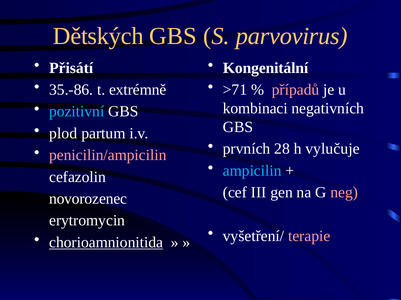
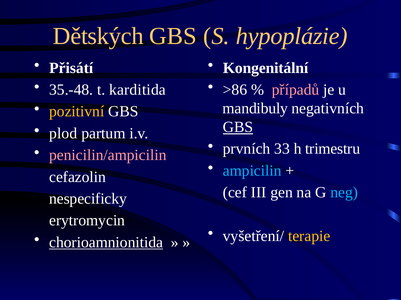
parvovirus: parvovirus -> hypoplázie
35.-86: 35.-86 -> 35.-48
extrémně: extrémně -> karditida
>71: >71 -> >86
kombinaci: kombinaci -> mandibuly
pozitivní colour: light blue -> yellow
GBS at (238, 127) underline: none -> present
28: 28 -> 33
vylučuje: vylučuje -> trimestru
neg colour: pink -> light blue
novorozenec: novorozenec -> nespecificky
terapie colour: pink -> yellow
